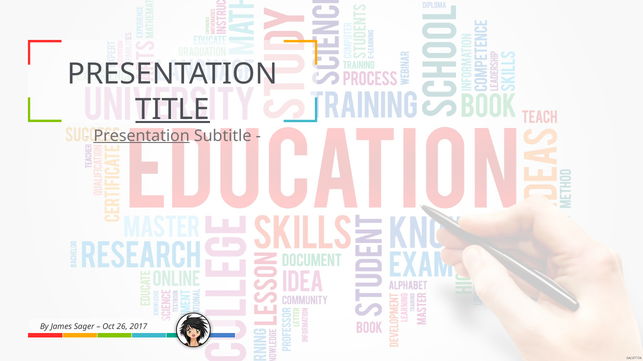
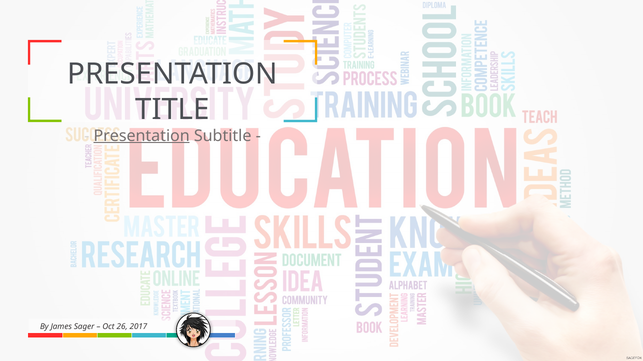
TITLE underline: present -> none
